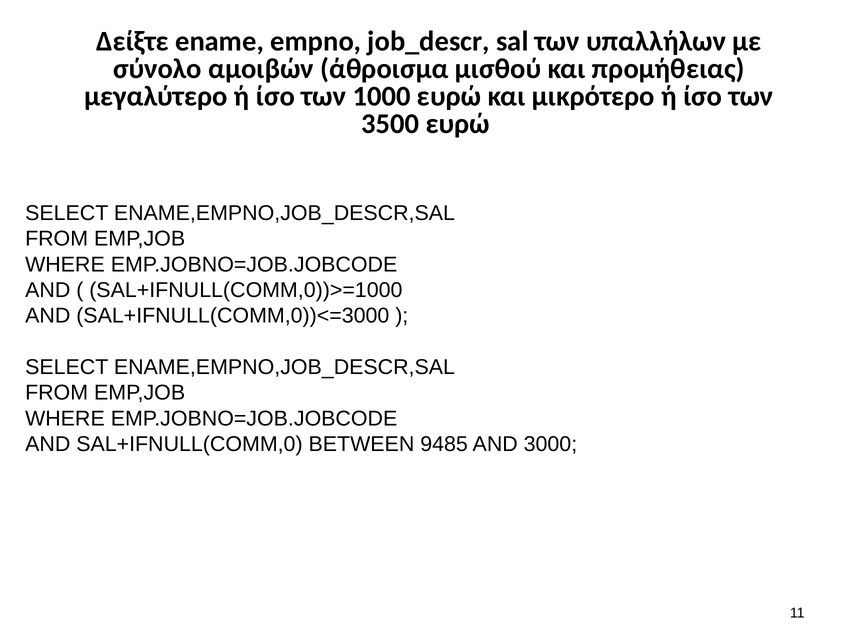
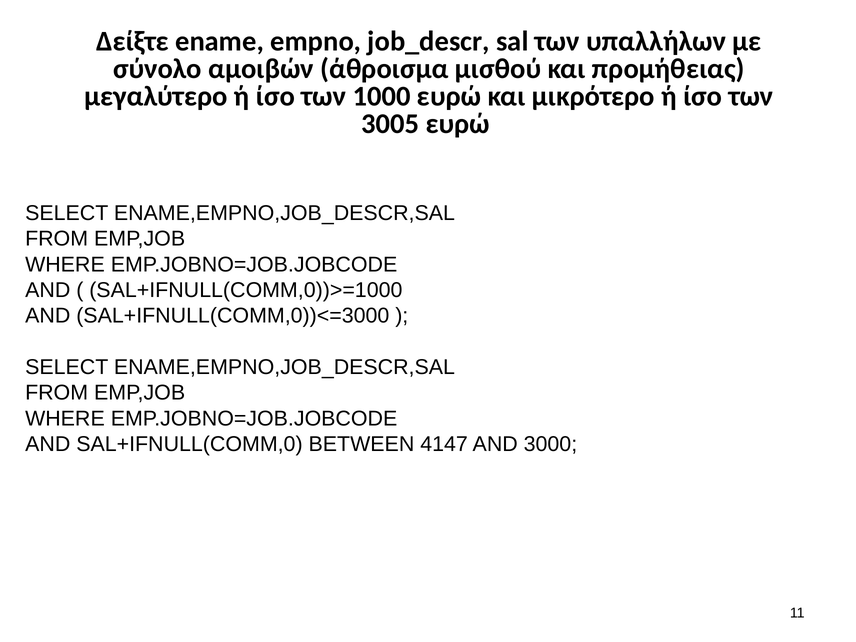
3500: 3500 -> 3005
9485: 9485 -> 4147
